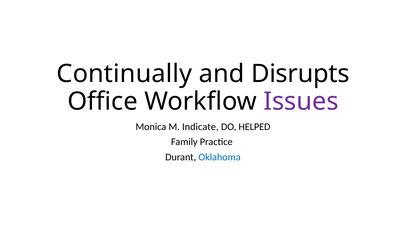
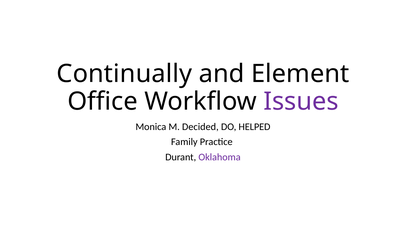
Disrupts: Disrupts -> Element
Indicate: Indicate -> Decided
Oklahoma colour: blue -> purple
